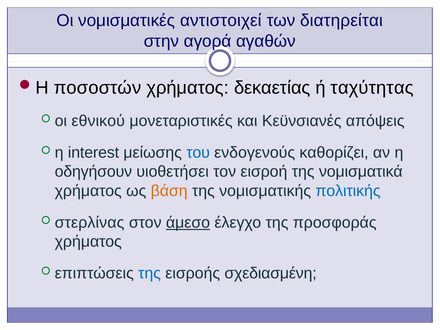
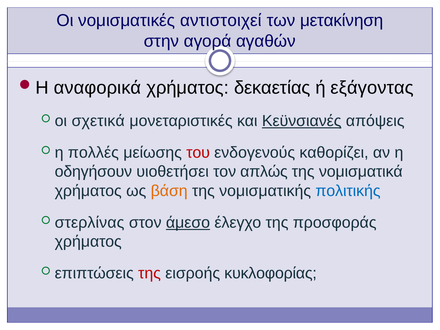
διατηρείται: διατηρείται -> μετακίνηση
ποσοστών: ποσοστών -> αναφορικά
ταχύτητας: ταχύτητας -> εξάγοντας
εθνικού: εθνικού -> σχετικά
Κεϋνσιανές underline: none -> present
interest: interest -> πολλές
του colour: blue -> red
εισροή: εισροή -> απλώς
της at (150, 273) colour: blue -> red
σχεδιασμένη: σχεδιασμένη -> κυκλοφορίας
